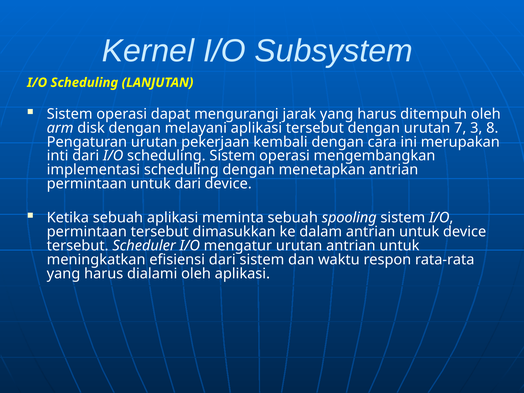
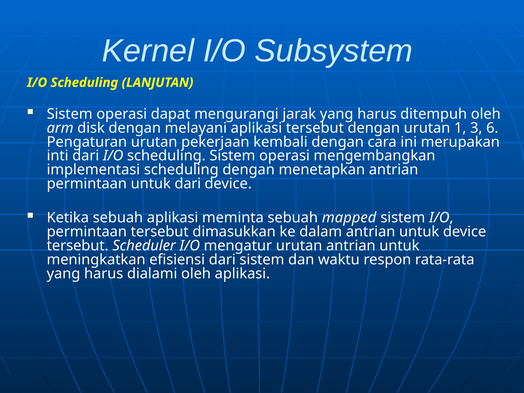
7: 7 -> 1
8: 8 -> 6
spooling: spooling -> mapped
